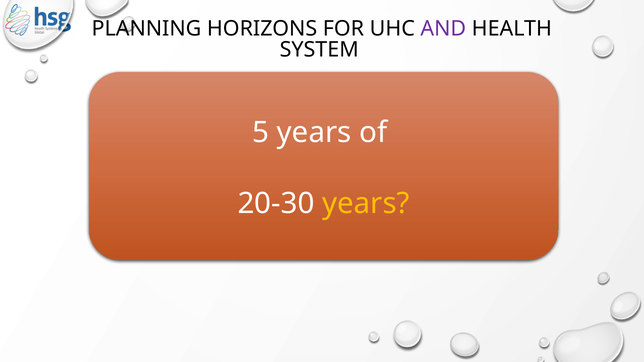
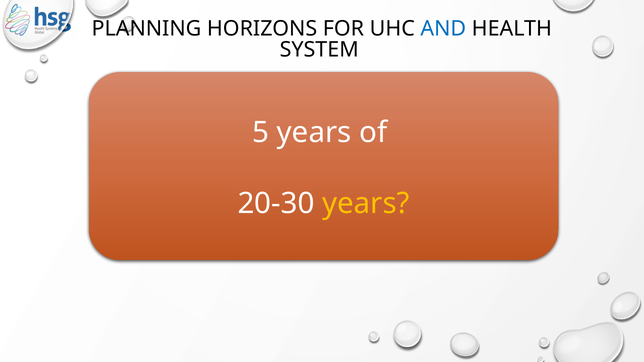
AND colour: purple -> blue
